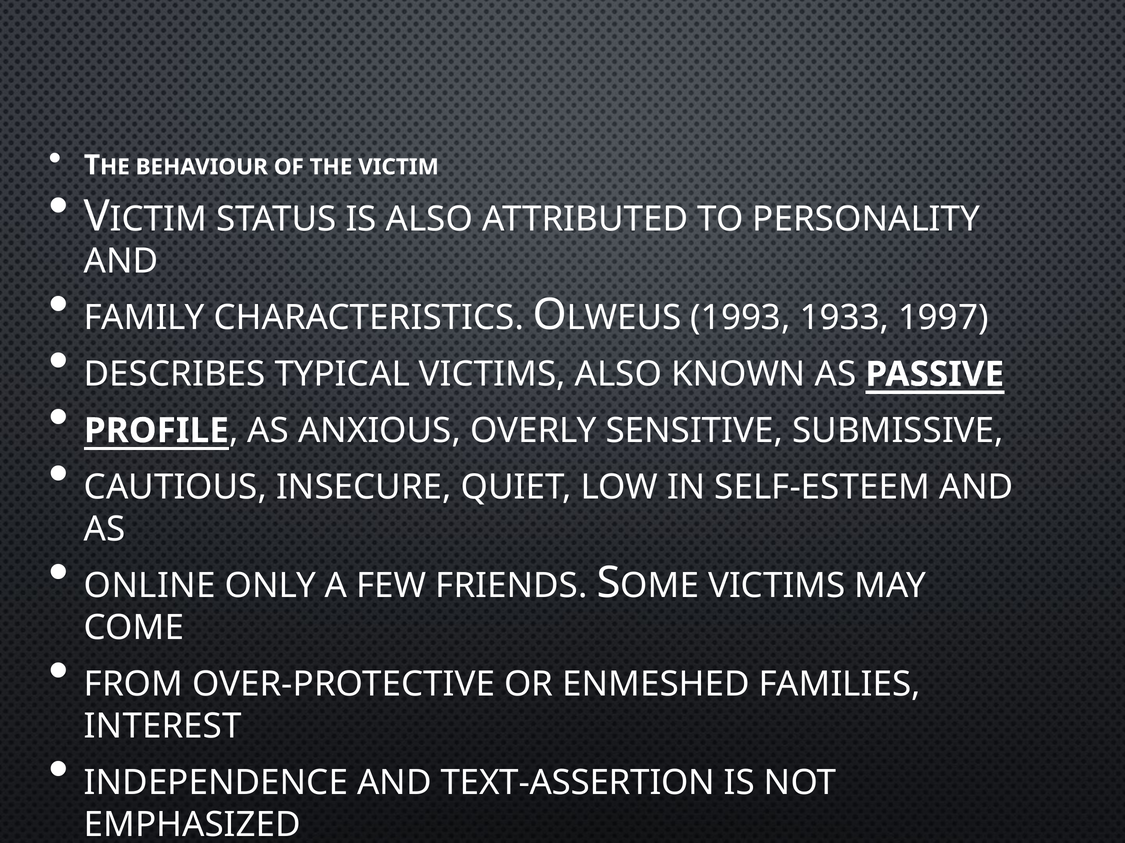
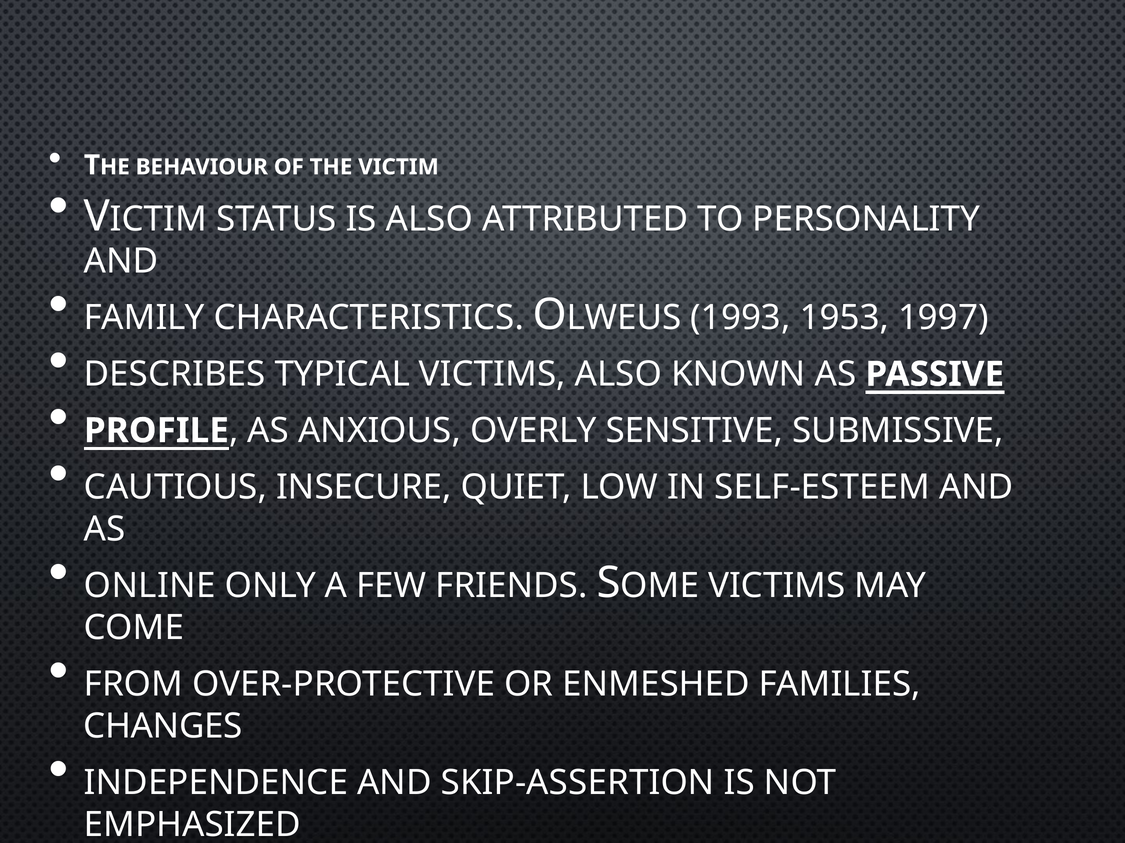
1933: 1933 -> 1953
INTEREST: INTEREST -> CHANGES
TEXT-ASSERTION: TEXT-ASSERTION -> SKIP-ASSERTION
